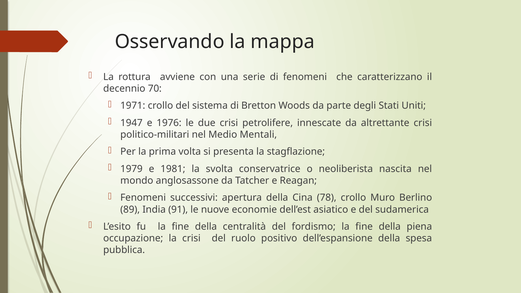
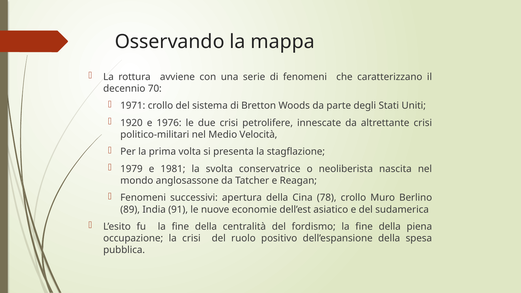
1947: 1947 -> 1920
Mentali: Mentali -> Velocità
